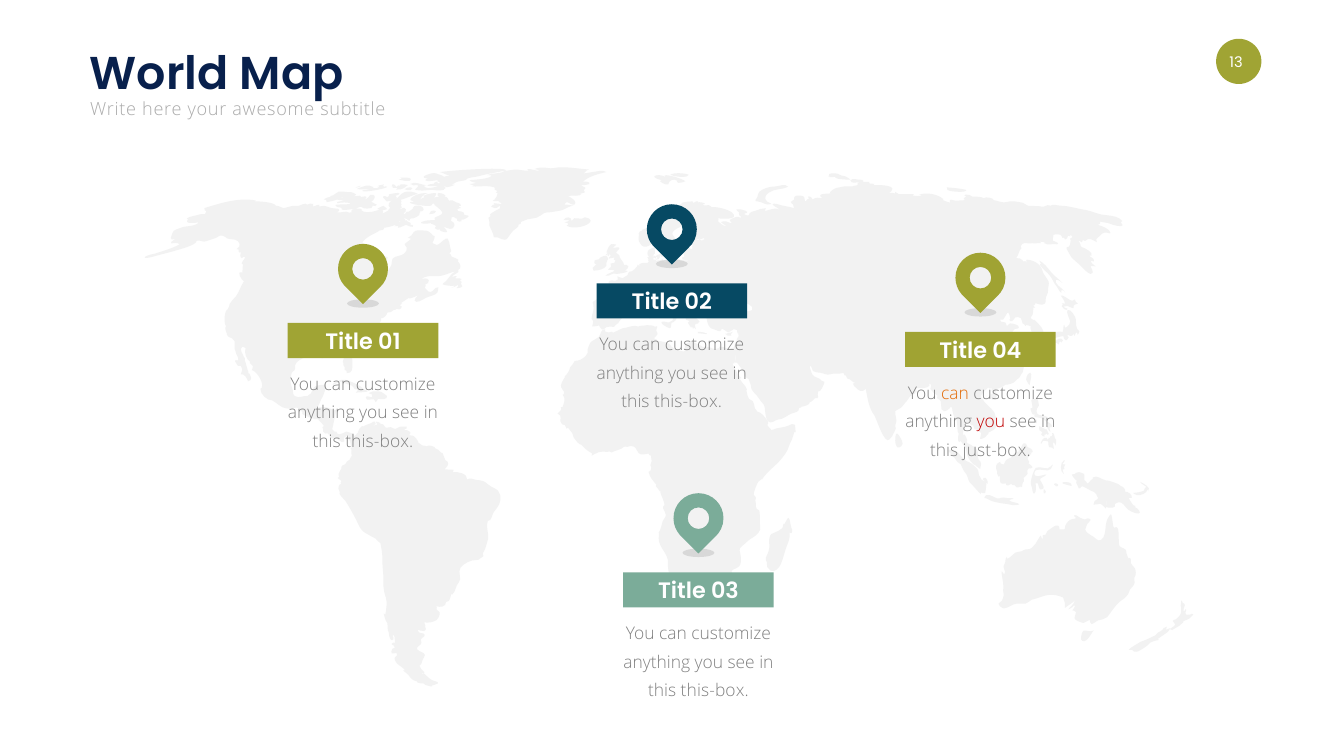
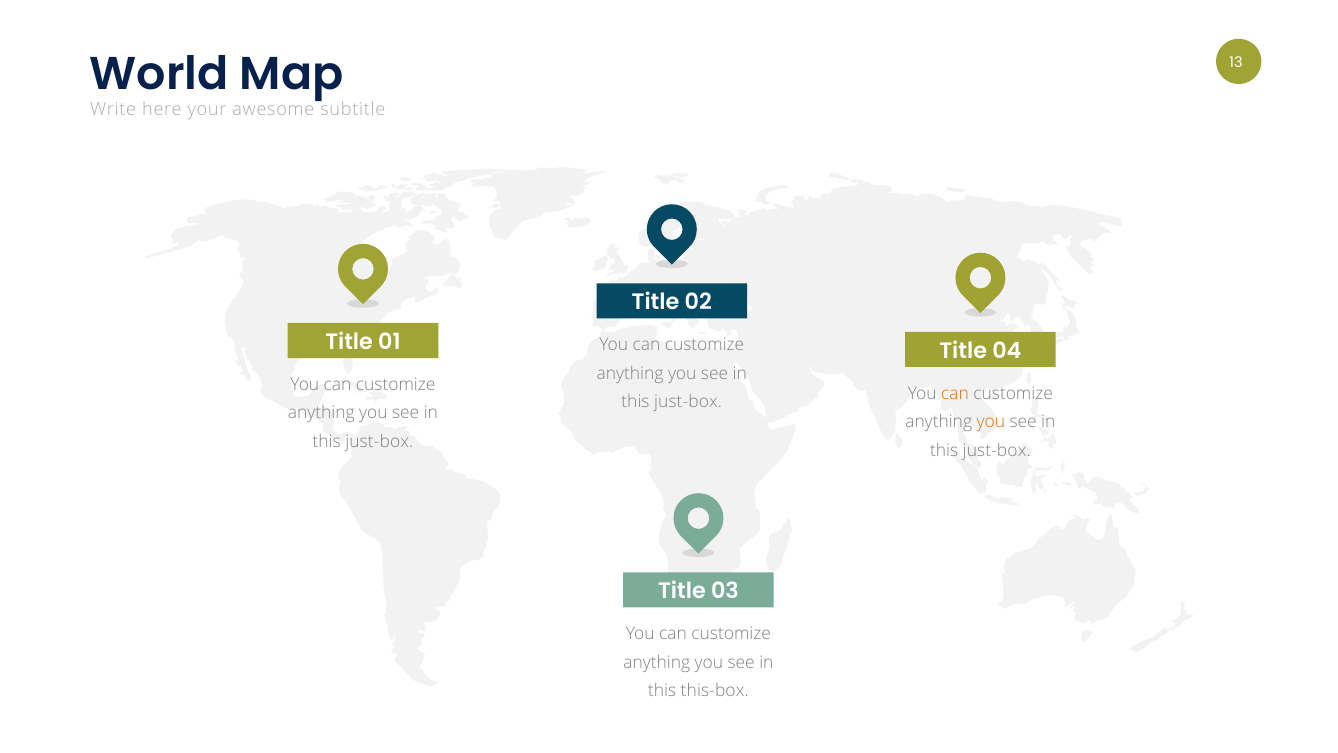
this-box at (688, 402): this-box -> just-box
you at (991, 422) colour: red -> orange
this-box at (379, 441): this-box -> just-box
